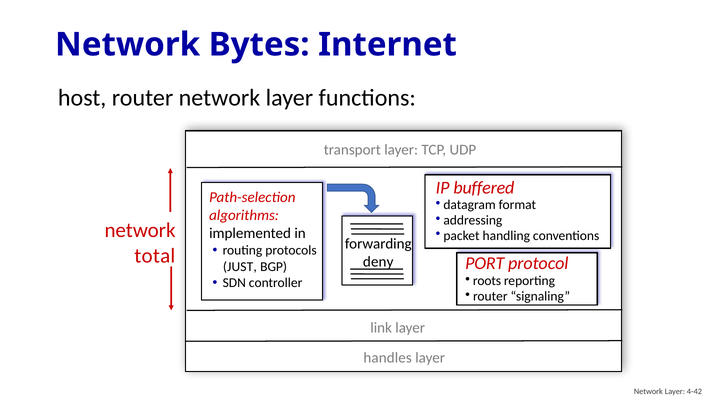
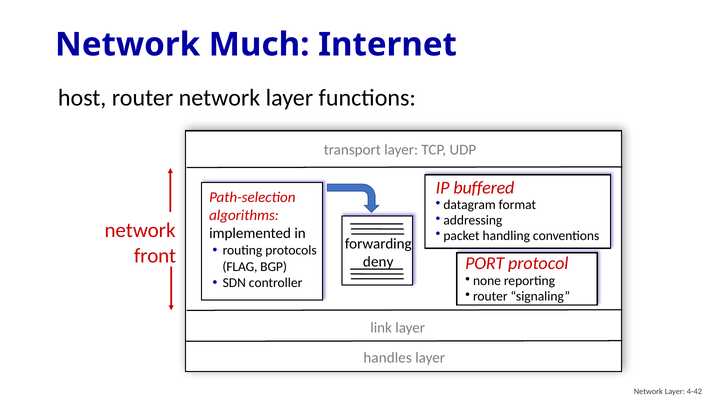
Bytes: Bytes -> Much
total: total -> front
JUST: JUST -> FLAG
roots: roots -> none
